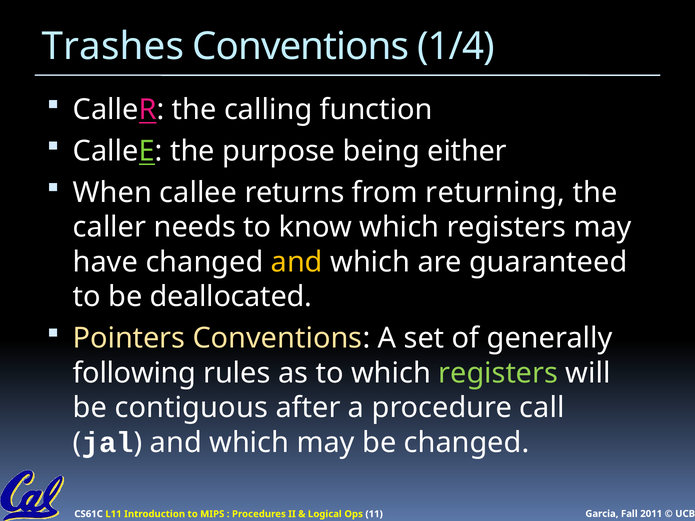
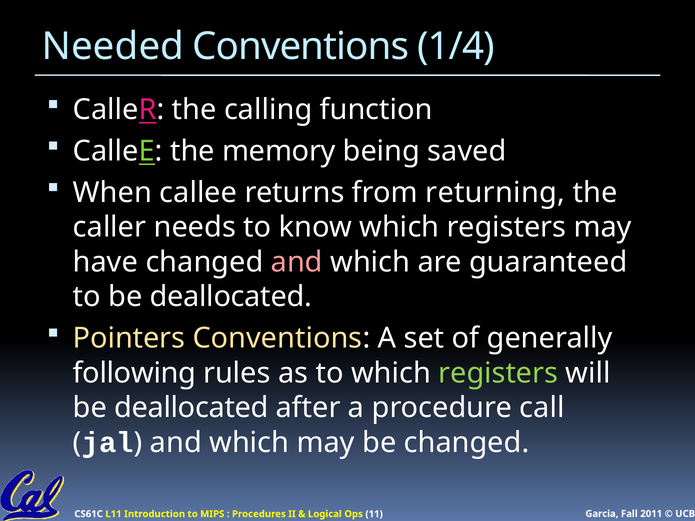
Trashes: Trashes -> Needed
purpose: purpose -> memory
either: either -> saved
and at (297, 262) colour: yellow -> pink
contiguous at (191, 408): contiguous -> deallocated
